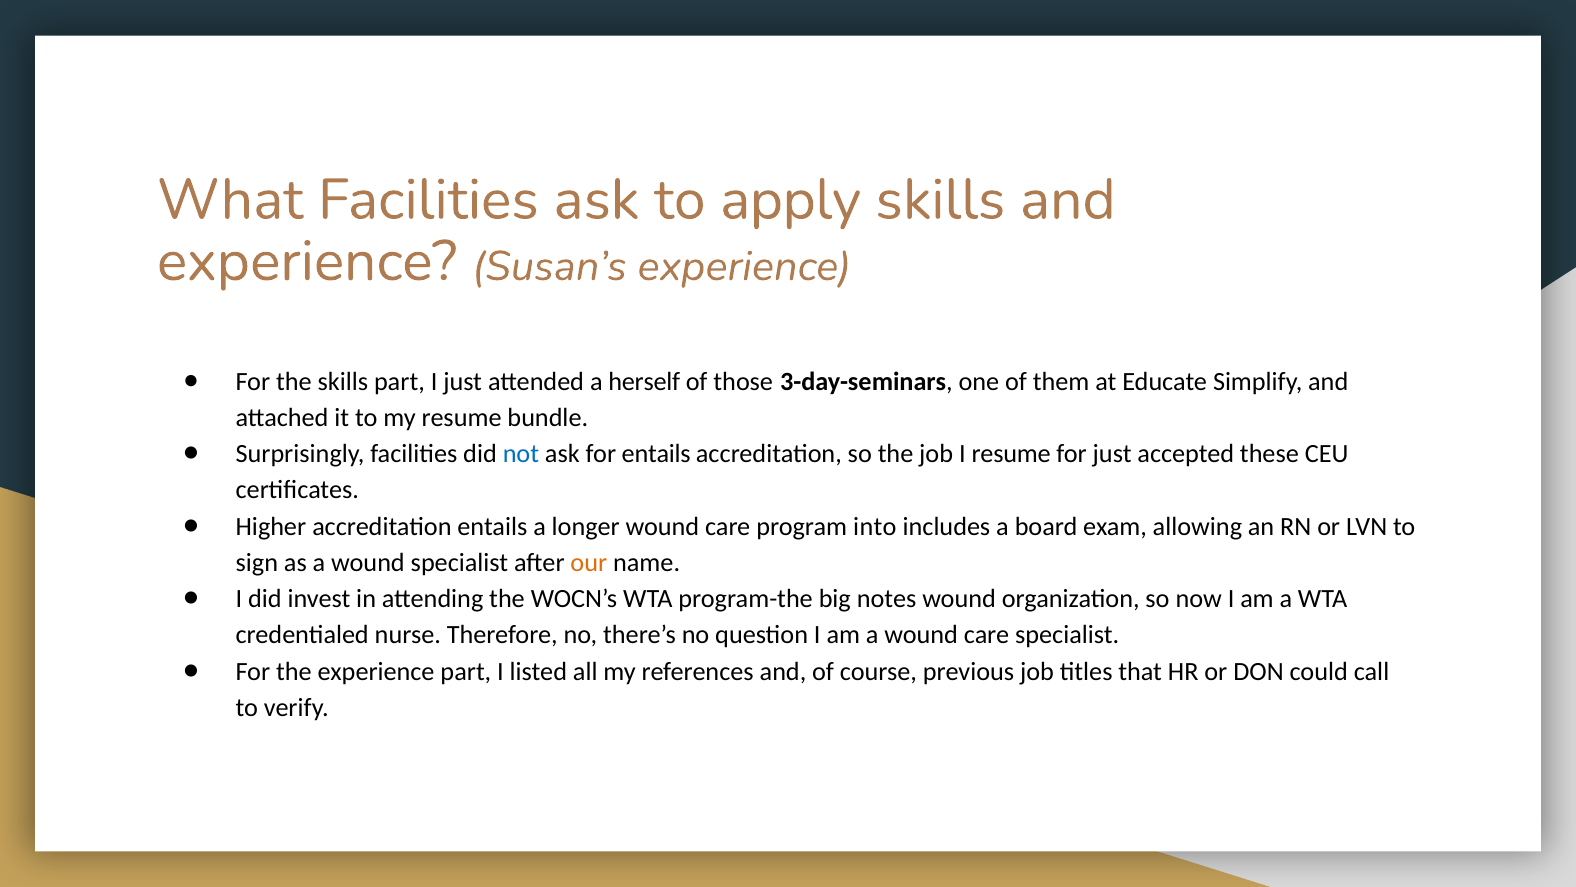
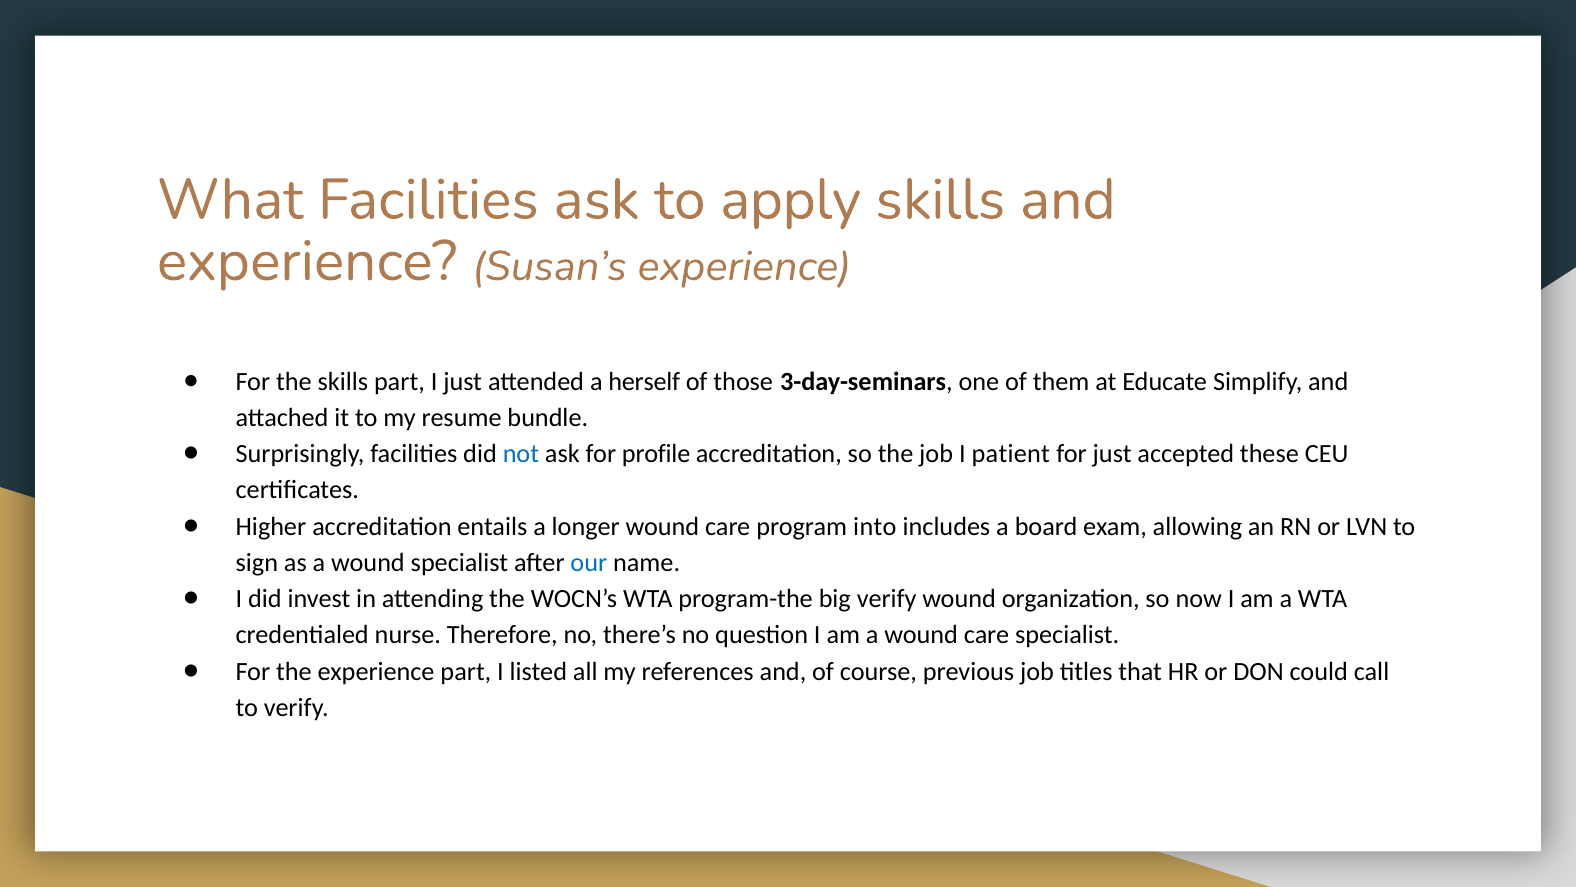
for entails: entails -> profile
I resume: resume -> patient
our colour: orange -> blue
big notes: notes -> verify
